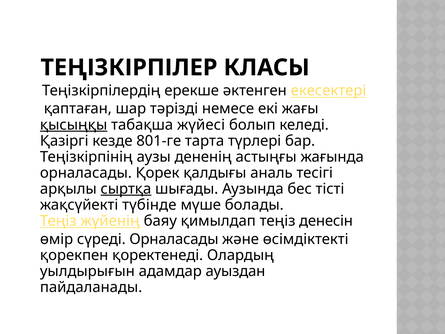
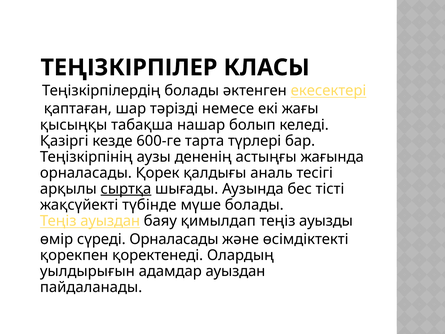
Теңізкірпілердің ерекше: ерекше -> болады
қысыңқы underline: present -> none
жүйесі: жүйесі -> нашар
801-ге: 801-ге -> 600-ге
Теңіз жүйенің: жүйенің -> ауыздан
денесін: денесін -> ауызды
